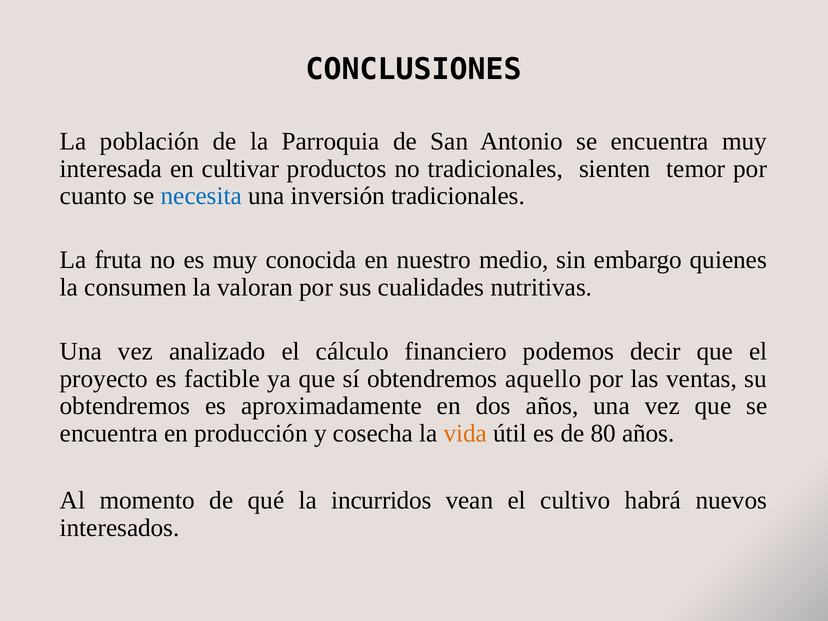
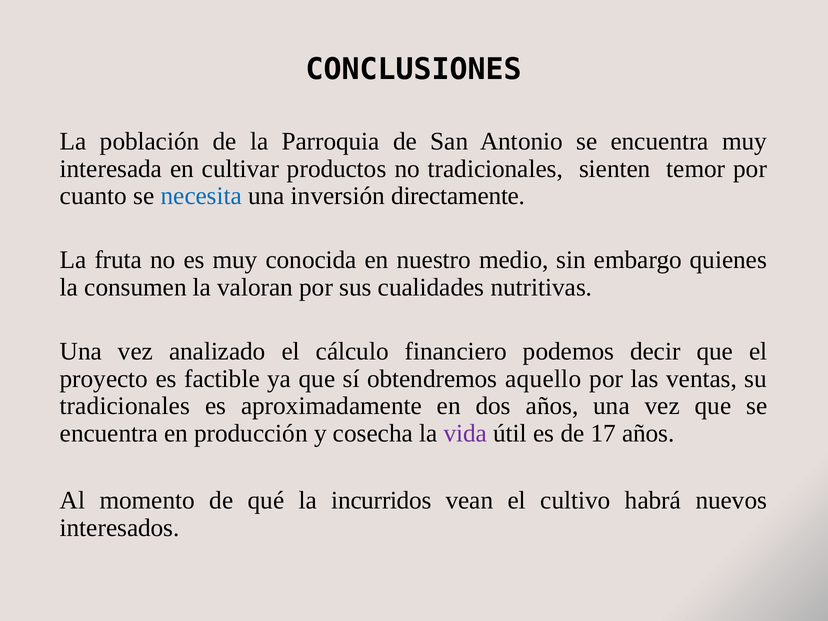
inversión tradicionales: tradicionales -> directamente
obtendremos at (125, 406): obtendremos -> tradicionales
vida colour: orange -> purple
80: 80 -> 17
